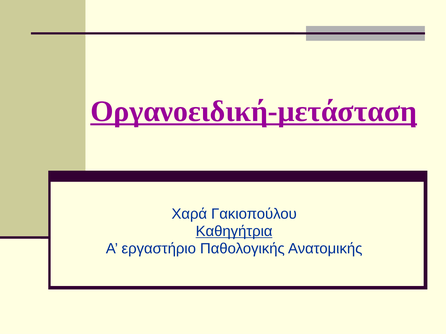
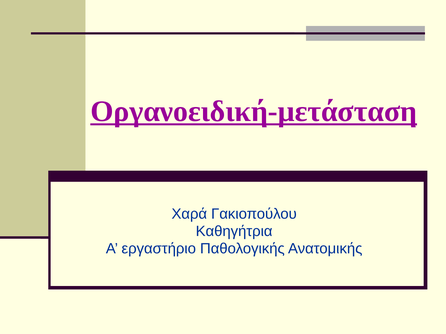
Καθηγήτρια underline: present -> none
